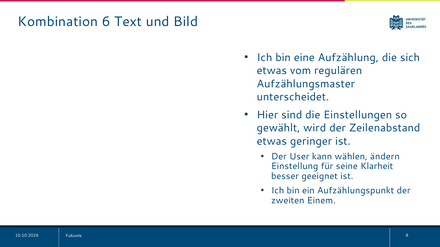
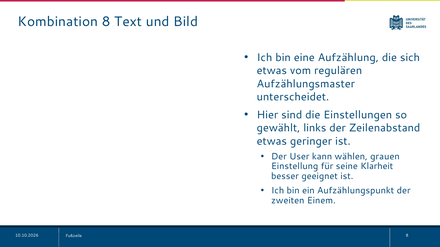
Kombination 6: 6 -> 8
wird: wird -> links
ändern: ändern -> grauen
